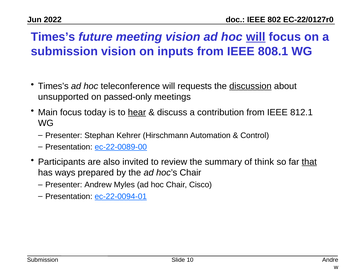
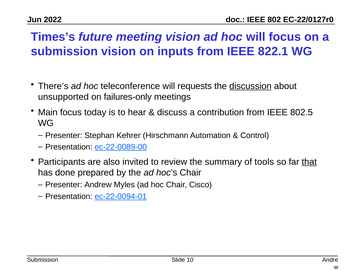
will at (256, 37) underline: present -> none
808.1: 808.1 -> 822.1
Times’s at (53, 86): Times’s -> There’s
passed-only: passed-only -> failures-only
hear underline: present -> none
812.1: 812.1 -> 802.5
think: think -> tools
ways: ways -> done
